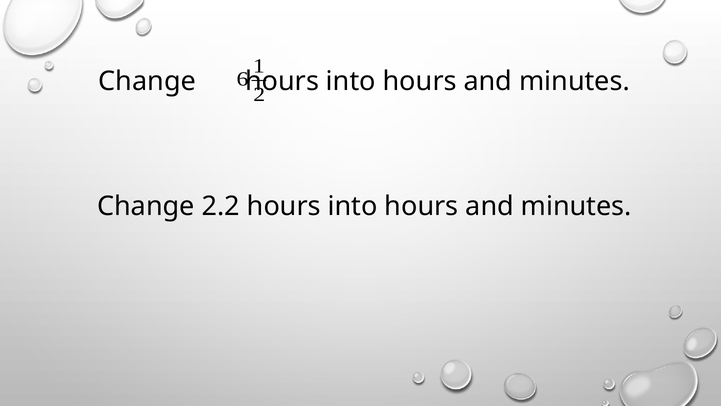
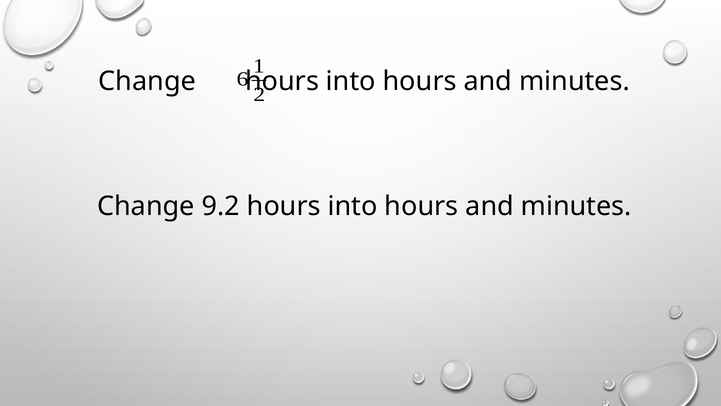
2.2: 2.2 -> 9.2
